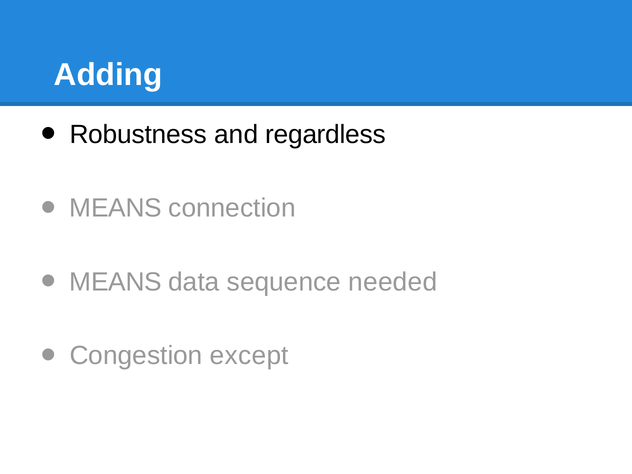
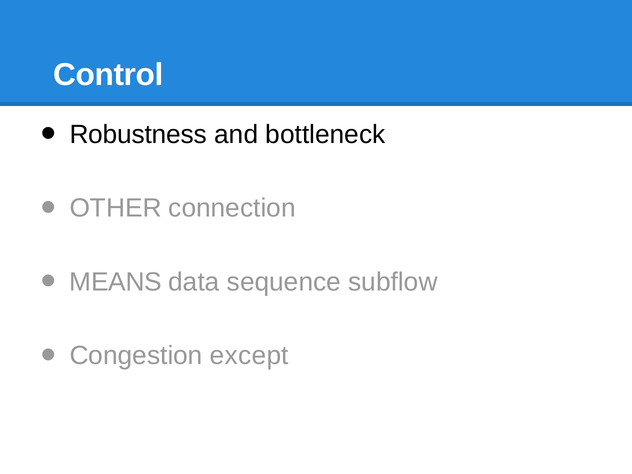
Adding: Adding -> Control
regardless: regardless -> bottleneck
MEANS at (116, 208): MEANS -> OTHER
needed: needed -> subﬂow
